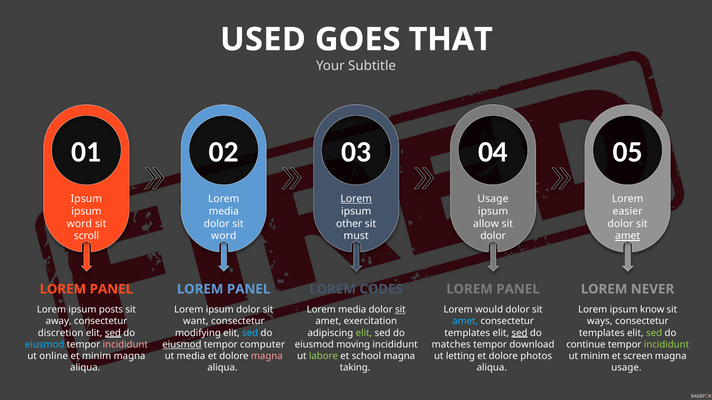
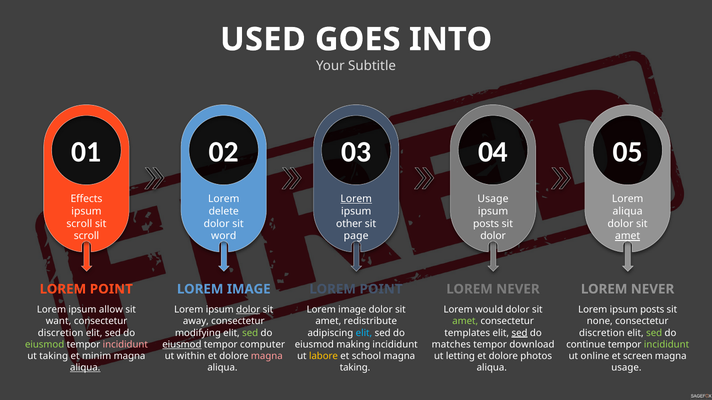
THAT: THAT -> INTO
Ipsum at (86, 199): Ipsum -> Effects
media at (224, 211): media -> delete
easier at (628, 211): easier -> aliqua
word at (79, 224): word -> scroll
allow at (486, 224): allow -> posts
must: must -> page
PANEL at (111, 289): PANEL -> POINT
PANEL at (249, 289): PANEL -> IMAGE
CODES at (381, 289): CODES -> POINT
PANEL at (518, 289): PANEL -> NEVER
posts: posts -> allow
dolor at (248, 310) underline: none -> present
media at (352, 310): media -> image
sit at (400, 310) underline: present -> none
Lorem ipsum know: know -> posts
away: away -> want
want: want -> away
exercitation: exercitation -> redistribute
amet at (465, 322) colour: light blue -> light green
ways: ways -> none
sed at (113, 333) underline: present -> none
sed at (250, 333) colour: light blue -> light green
elit at (364, 333) colour: light green -> light blue
templates at (602, 333): templates -> discretion
eiusmod at (45, 345) colour: light blue -> light green
moving: moving -> making
ut online: online -> taking
ut media: media -> within
labore colour: light green -> yellow
ut minim: minim -> online
aliqua at (85, 368) underline: none -> present
